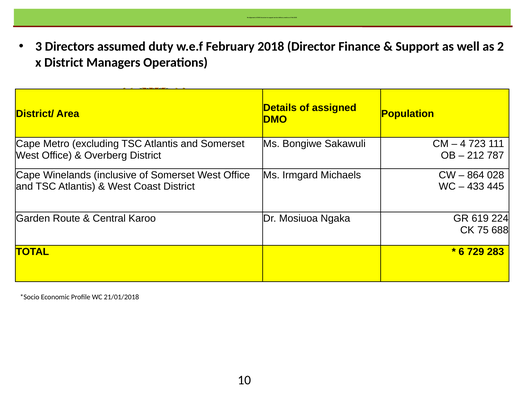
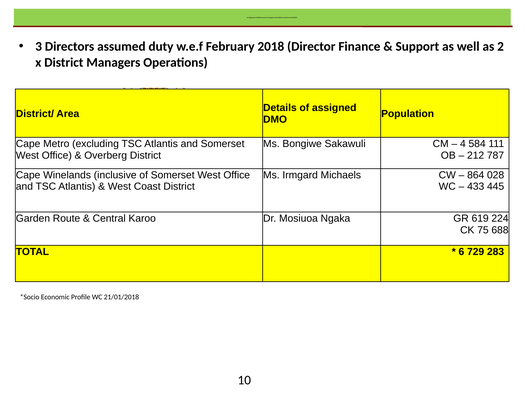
723: 723 -> 584
